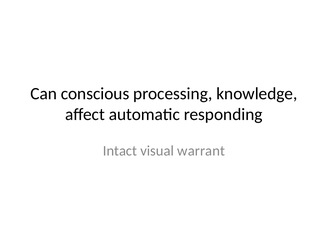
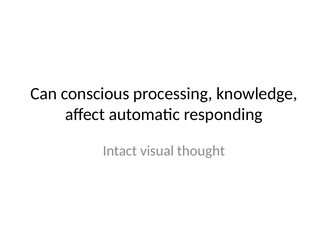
warrant: warrant -> thought
